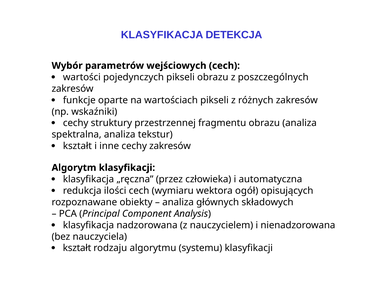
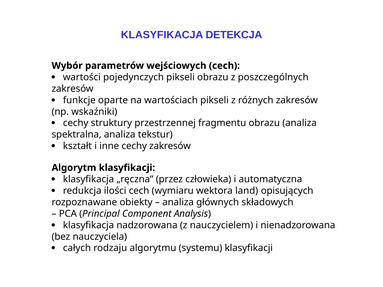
ogół: ogół -> land
kształt at (77, 248): kształt -> całych
